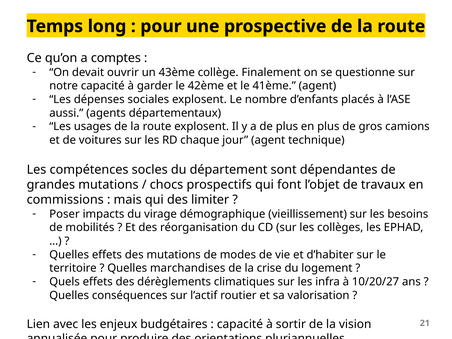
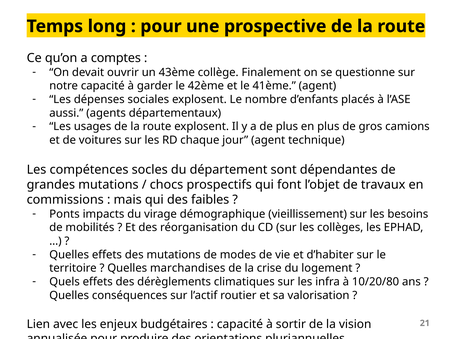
limiter: limiter -> faibles
Poser: Poser -> Ponts
10/20/27: 10/20/27 -> 10/20/80
